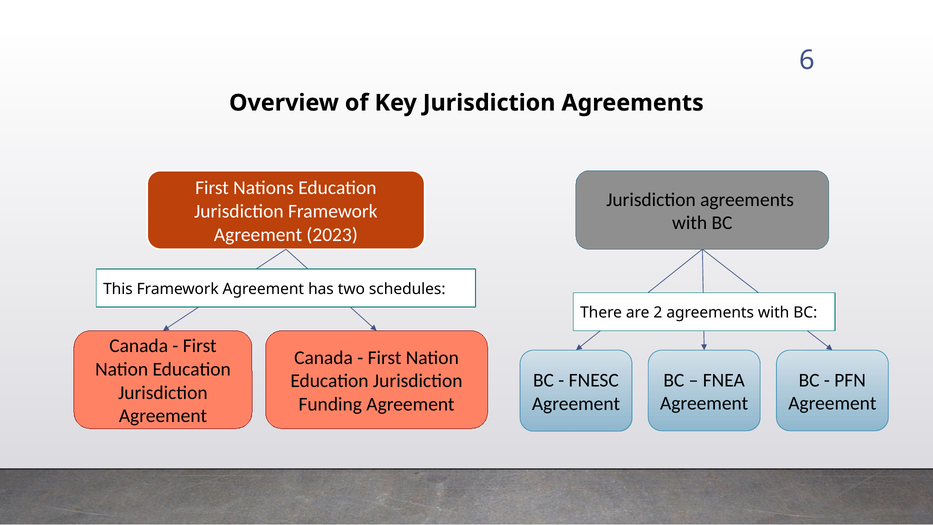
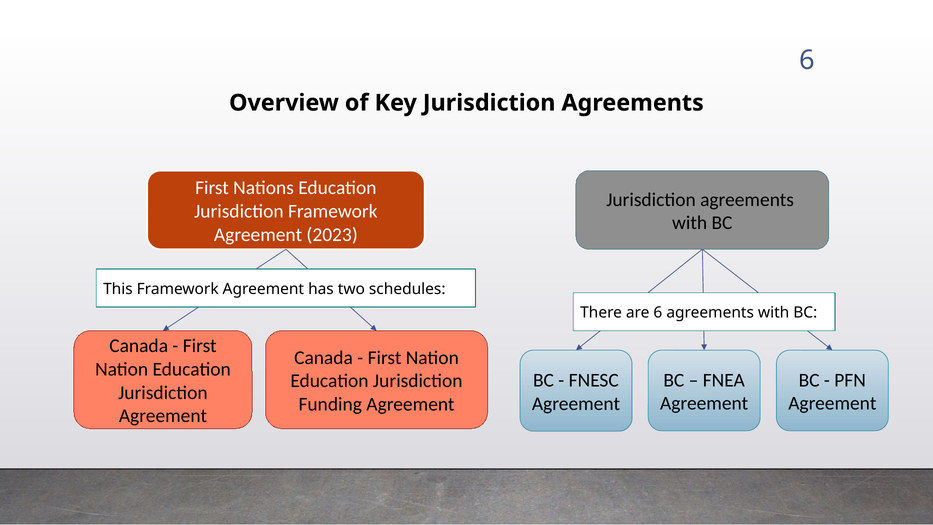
are 2: 2 -> 6
